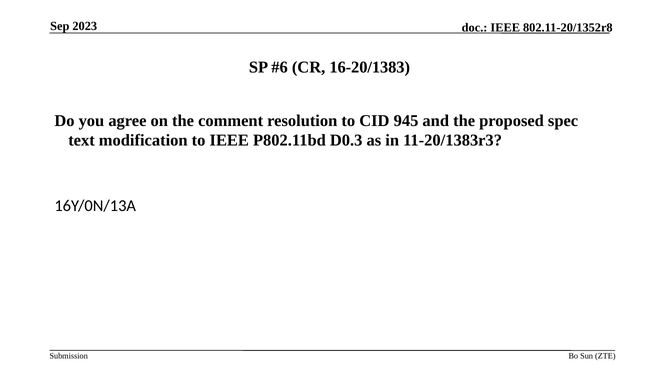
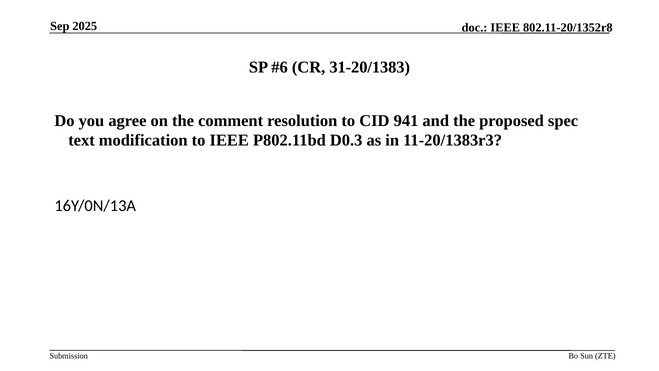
2023: 2023 -> 2025
16-20/1383: 16-20/1383 -> 31-20/1383
945: 945 -> 941
